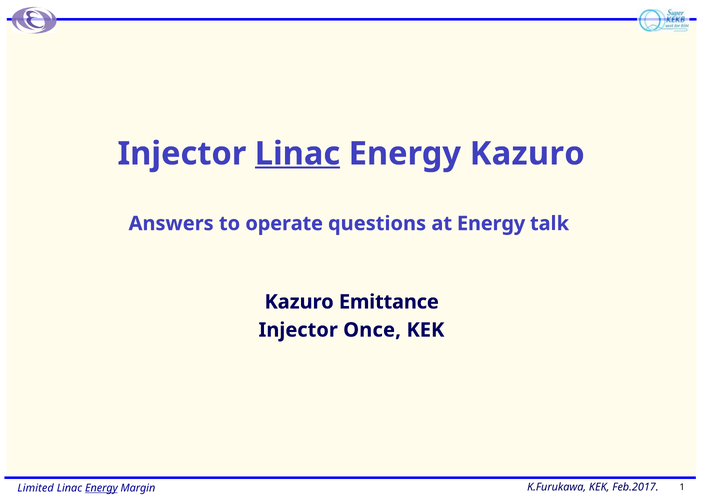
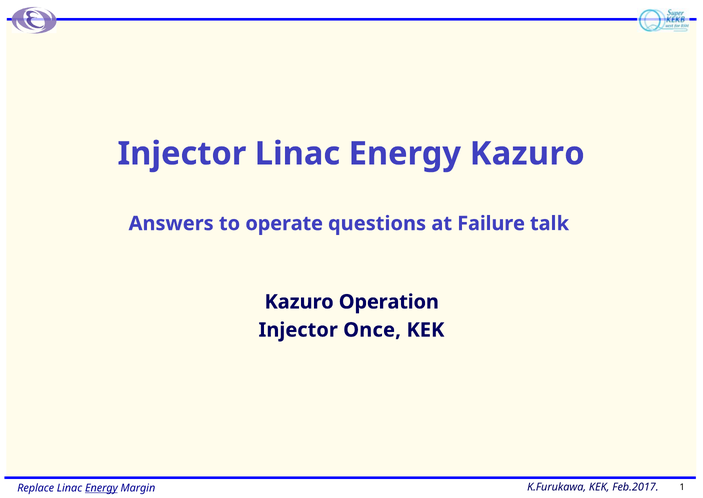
Linac at (298, 153) underline: present -> none
at Energy: Energy -> Failure
Emittance: Emittance -> Operation
Limited: Limited -> Replace
